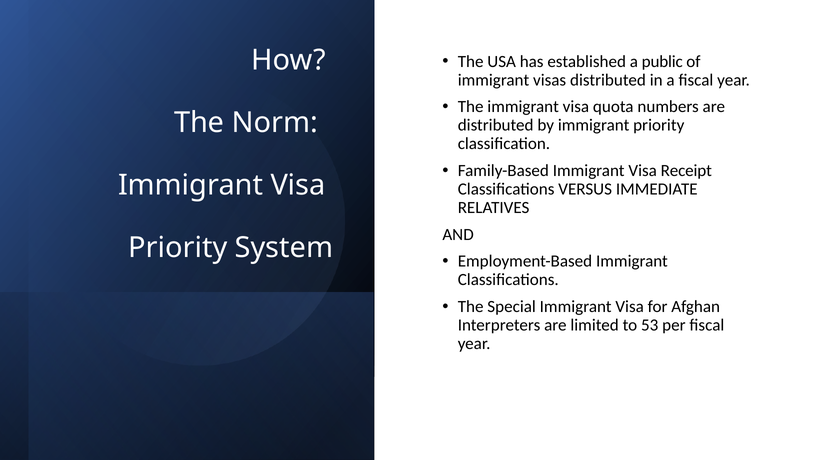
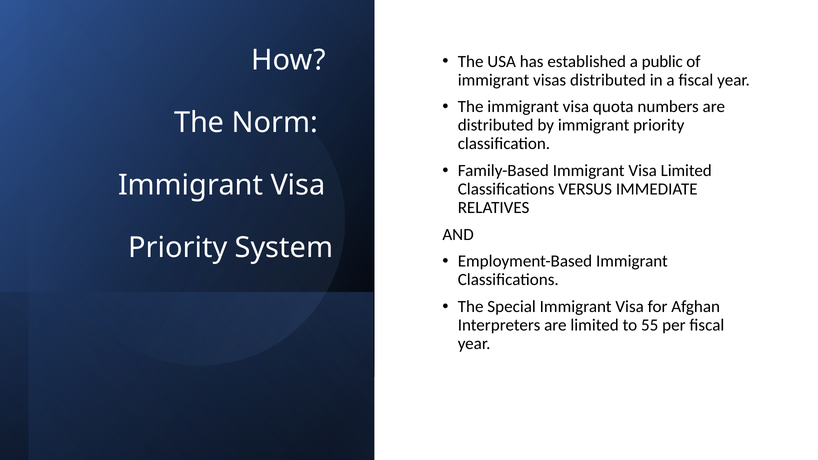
Visa Receipt: Receipt -> Limited
53: 53 -> 55
